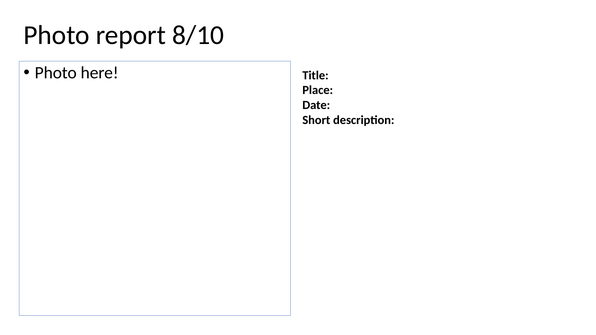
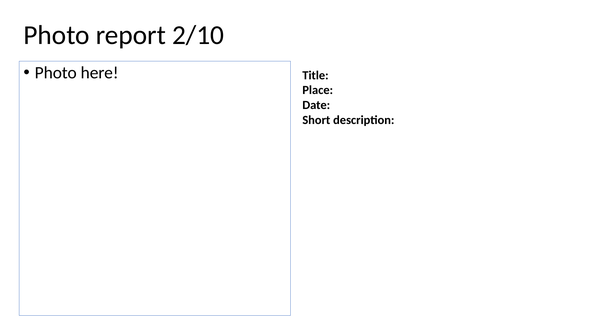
8/10: 8/10 -> 2/10
